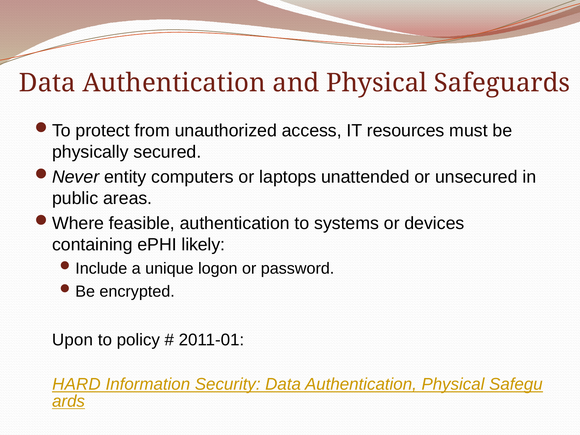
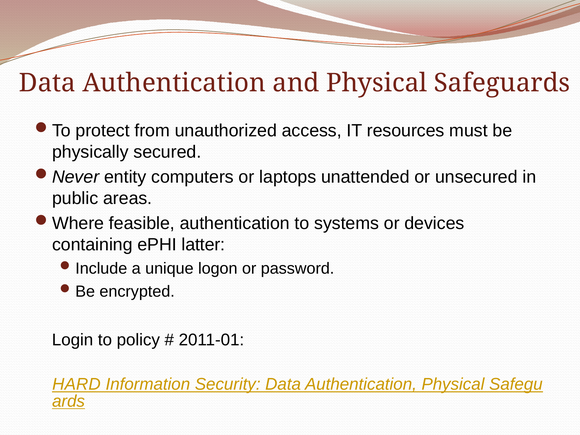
likely: likely -> latter
Upon: Upon -> Login
